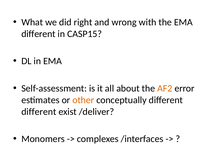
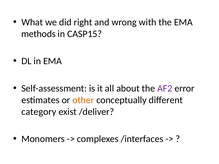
different at (38, 34): different -> methods
AF2 colour: orange -> purple
different at (39, 112): different -> category
